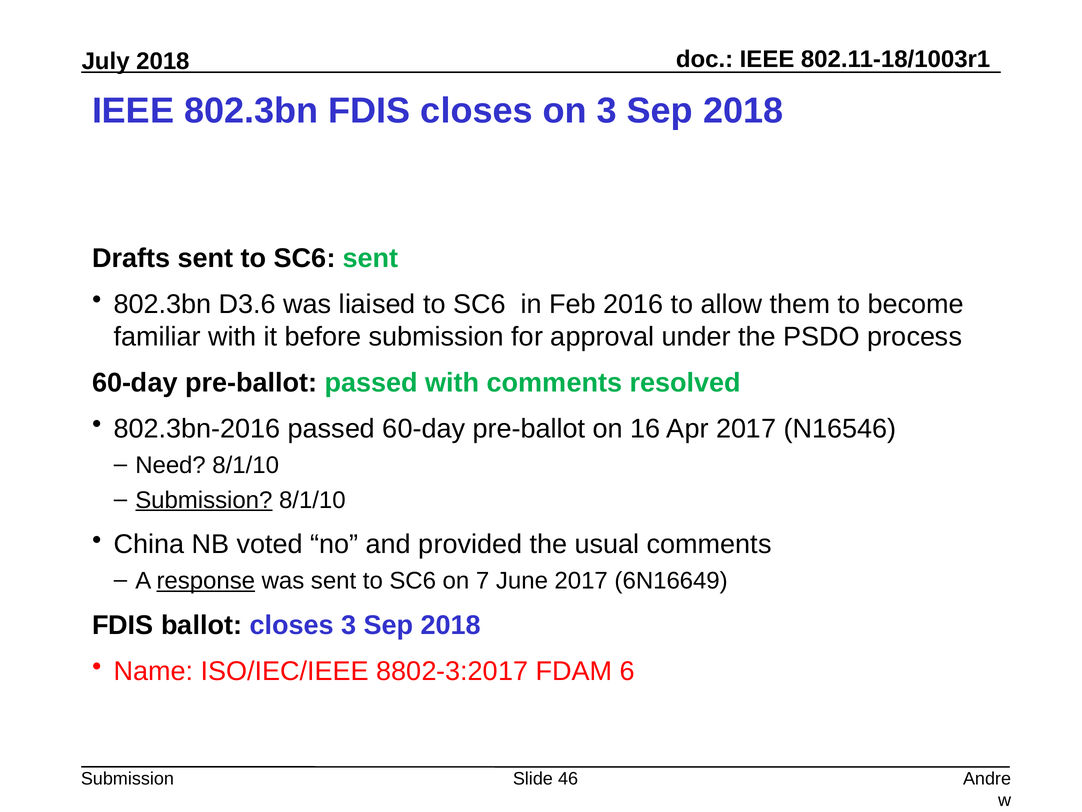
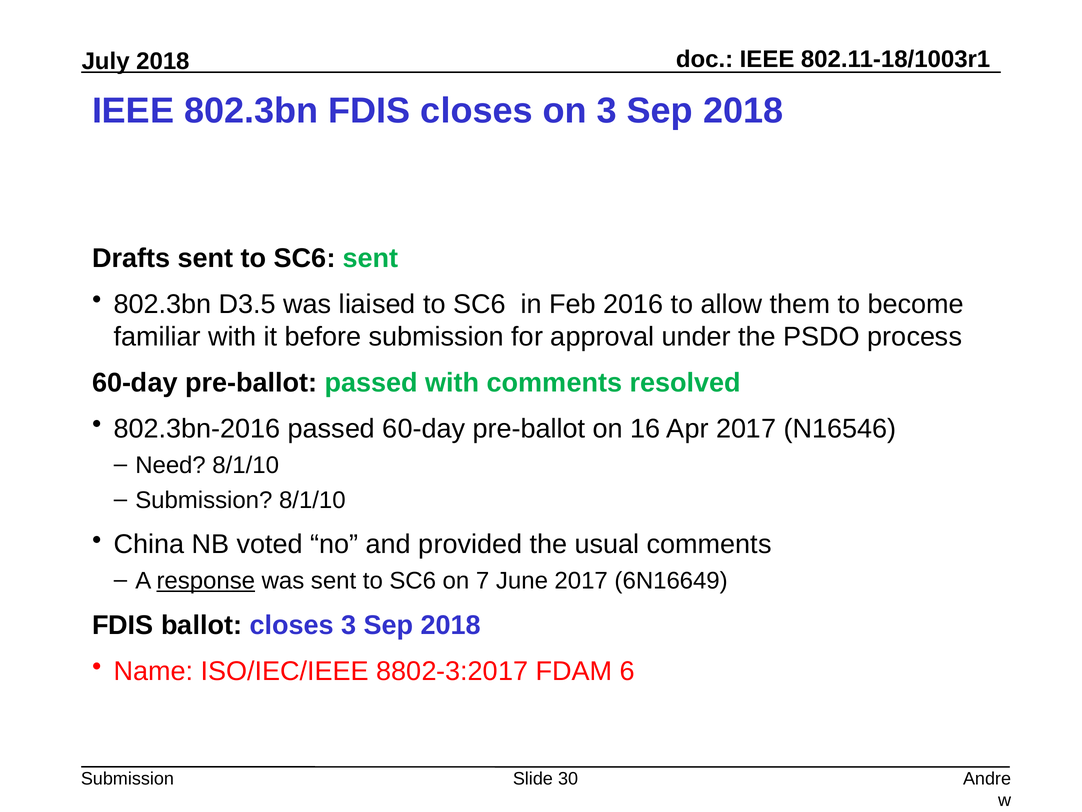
D3.6: D3.6 -> D3.5
Submission at (204, 500) underline: present -> none
46: 46 -> 30
